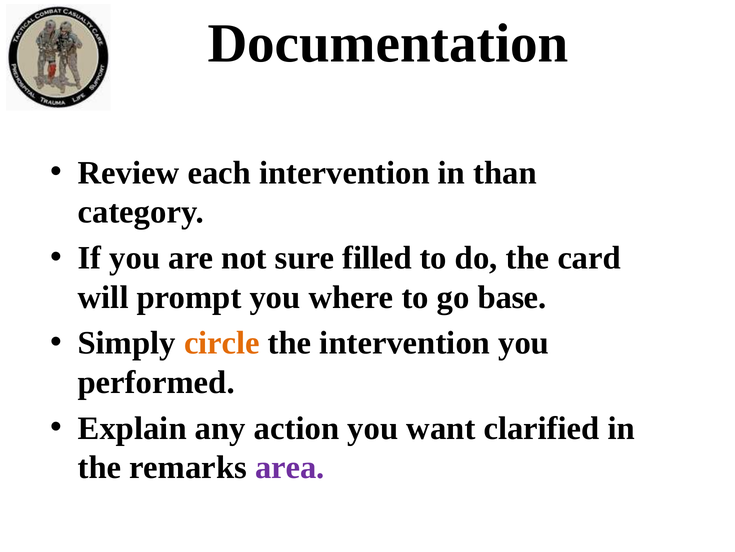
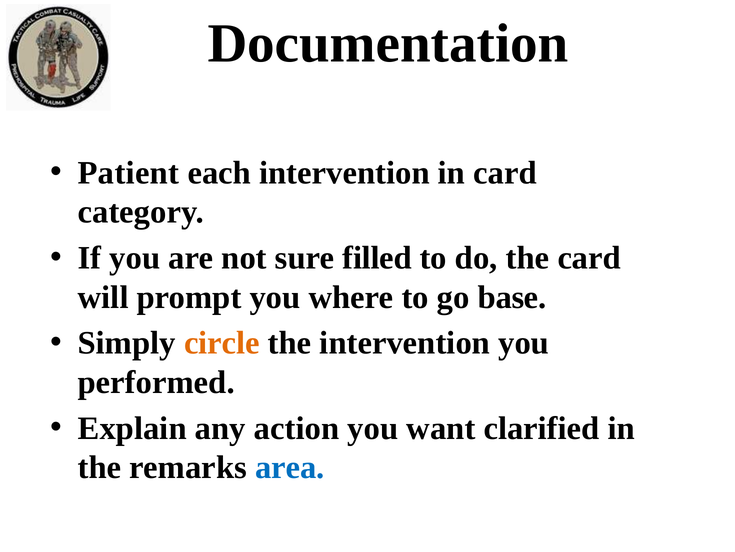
Review: Review -> Patient
in than: than -> card
area colour: purple -> blue
